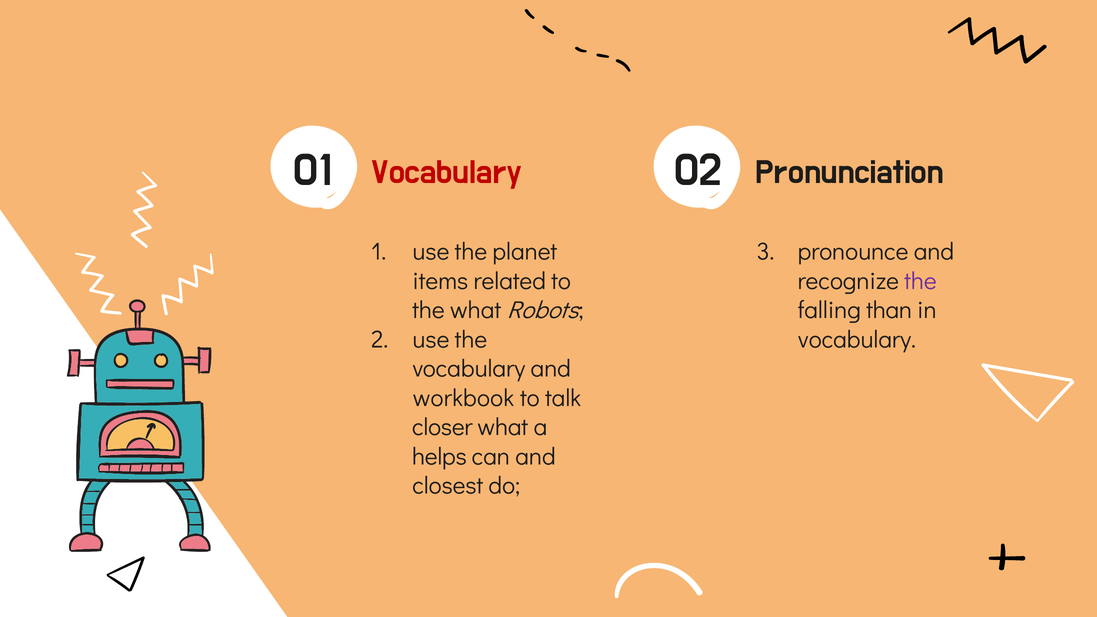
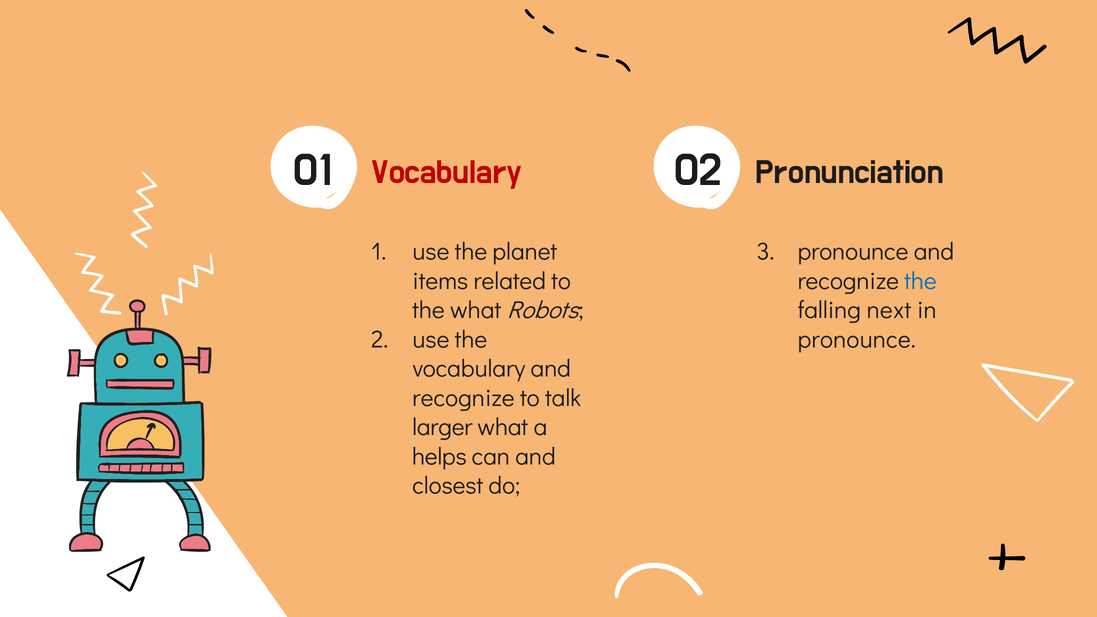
the at (921, 281) colour: purple -> blue
than: than -> next
vocabulary at (857, 340): vocabulary -> pronounce
workbook at (463, 398): workbook -> recognize
closer: closer -> larger
